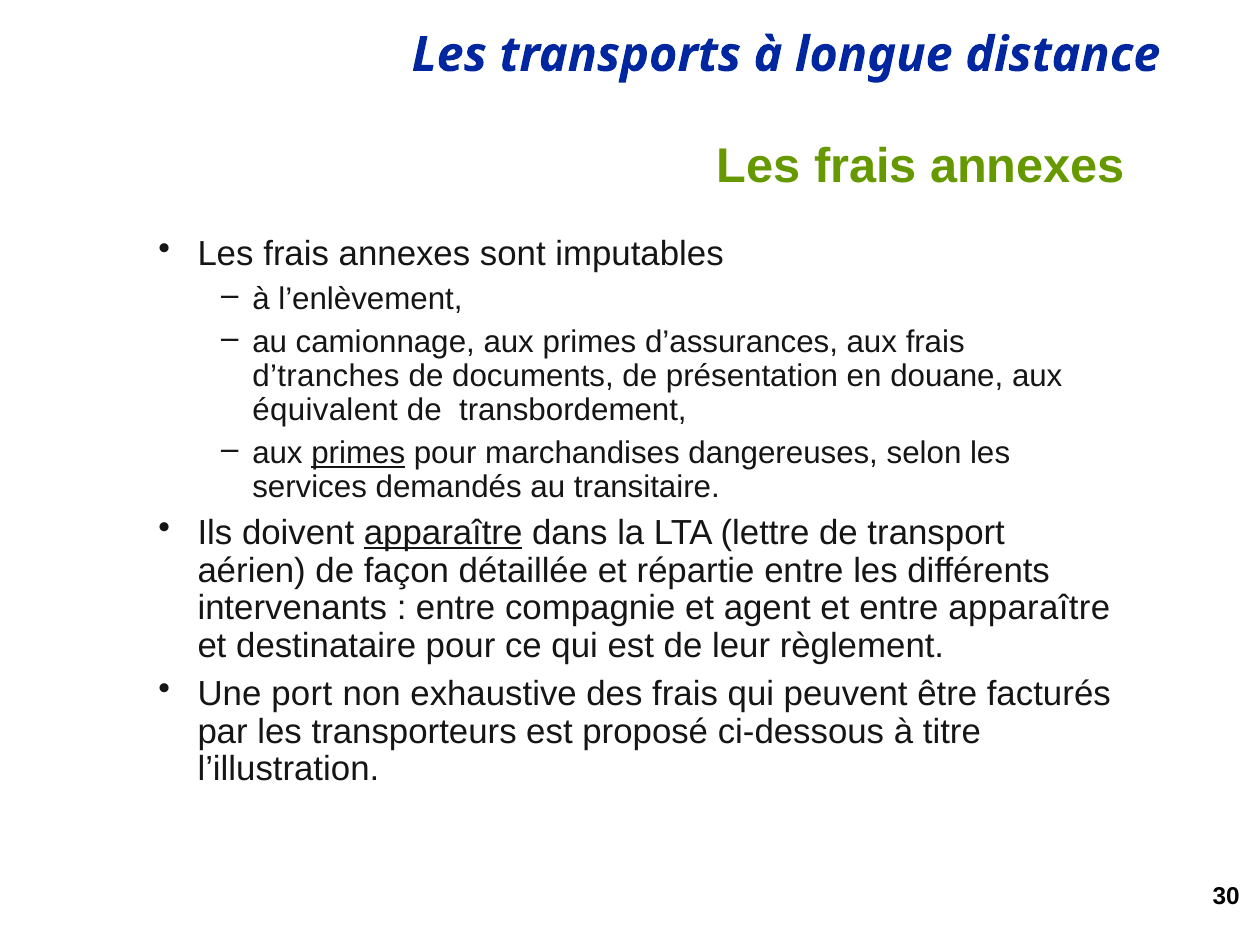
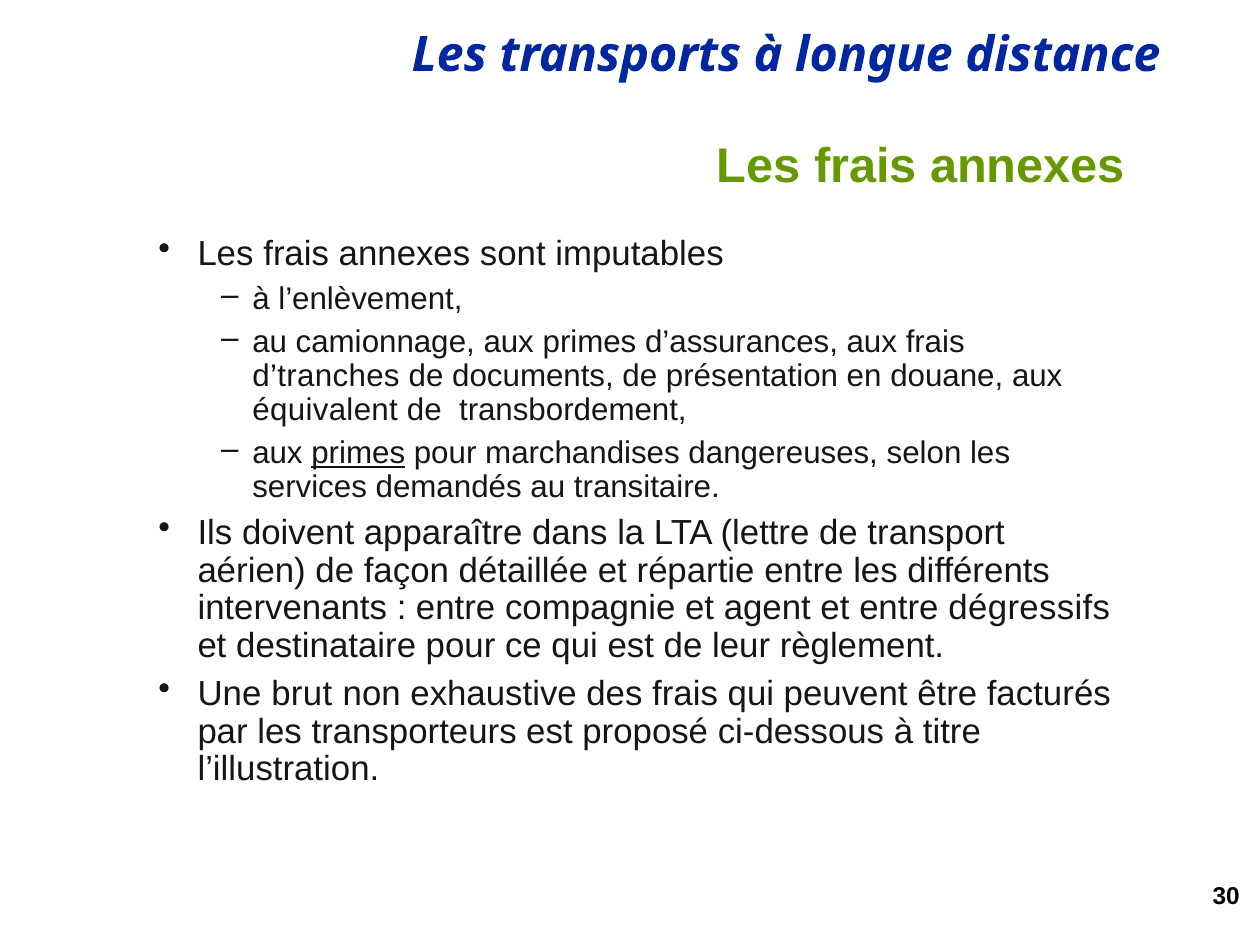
apparaître at (443, 533) underline: present -> none
entre apparaître: apparaître -> dégressifs
port: port -> brut
